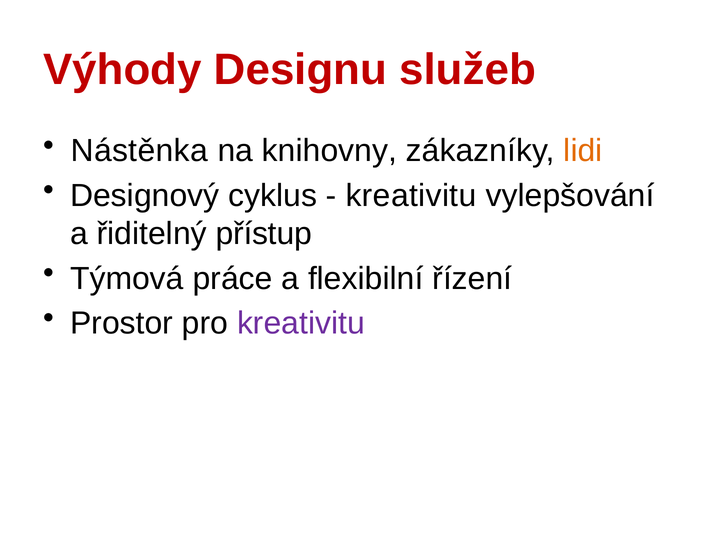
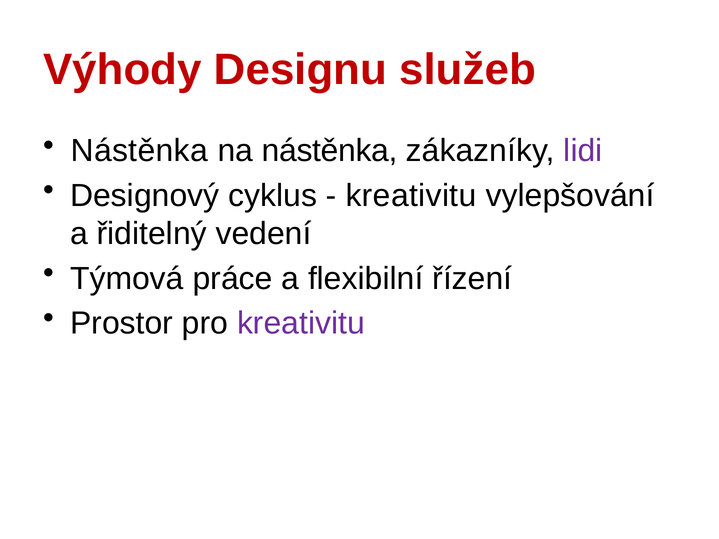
na knihovny: knihovny -> nástěnka
lidi colour: orange -> purple
přístup: přístup -> vedení
